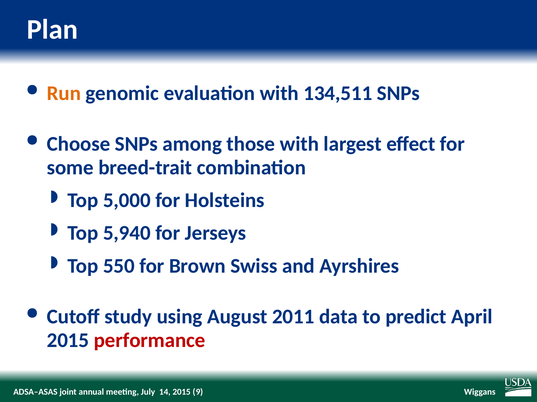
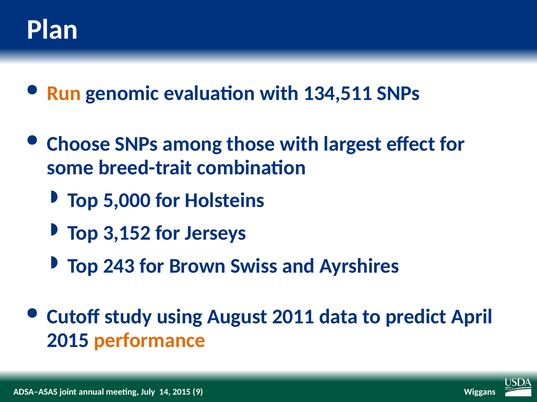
5,940: 5,940 -> 3,152
550: 550 -> 243
performance colour: red -> orange
